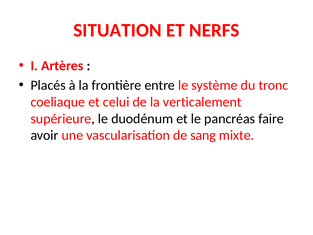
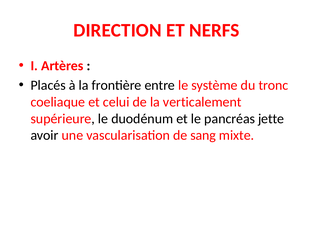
SITUATION: SITUATION -> DIRECTION
faire: faire -> jette
